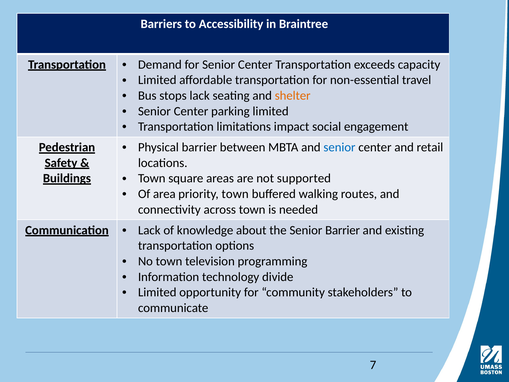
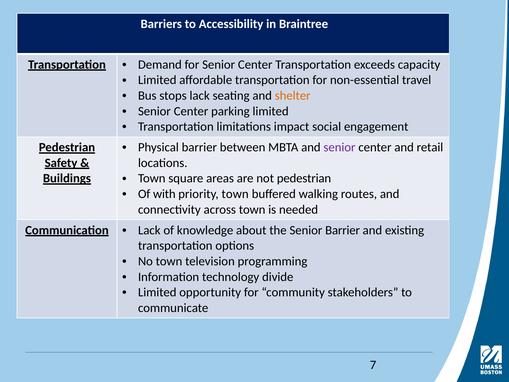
senior at (339, 147) colour: blue -> purple
not supported: supported -> pedestrian
area: area -> with
